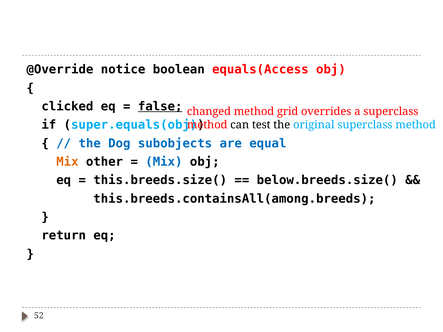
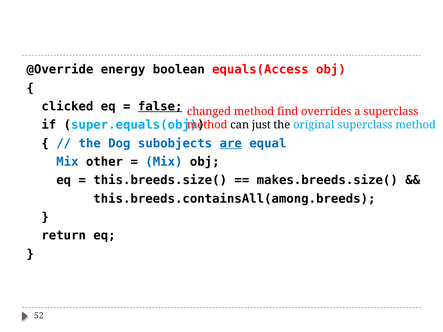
notice: notice -> energy
grid: grid -> find
test: test -> just
are underline: none -> present
Mix at (67, 162) colour: orange -> blue
below.breeds.size(: below.breeds.size( -> makes.breeds.size(
